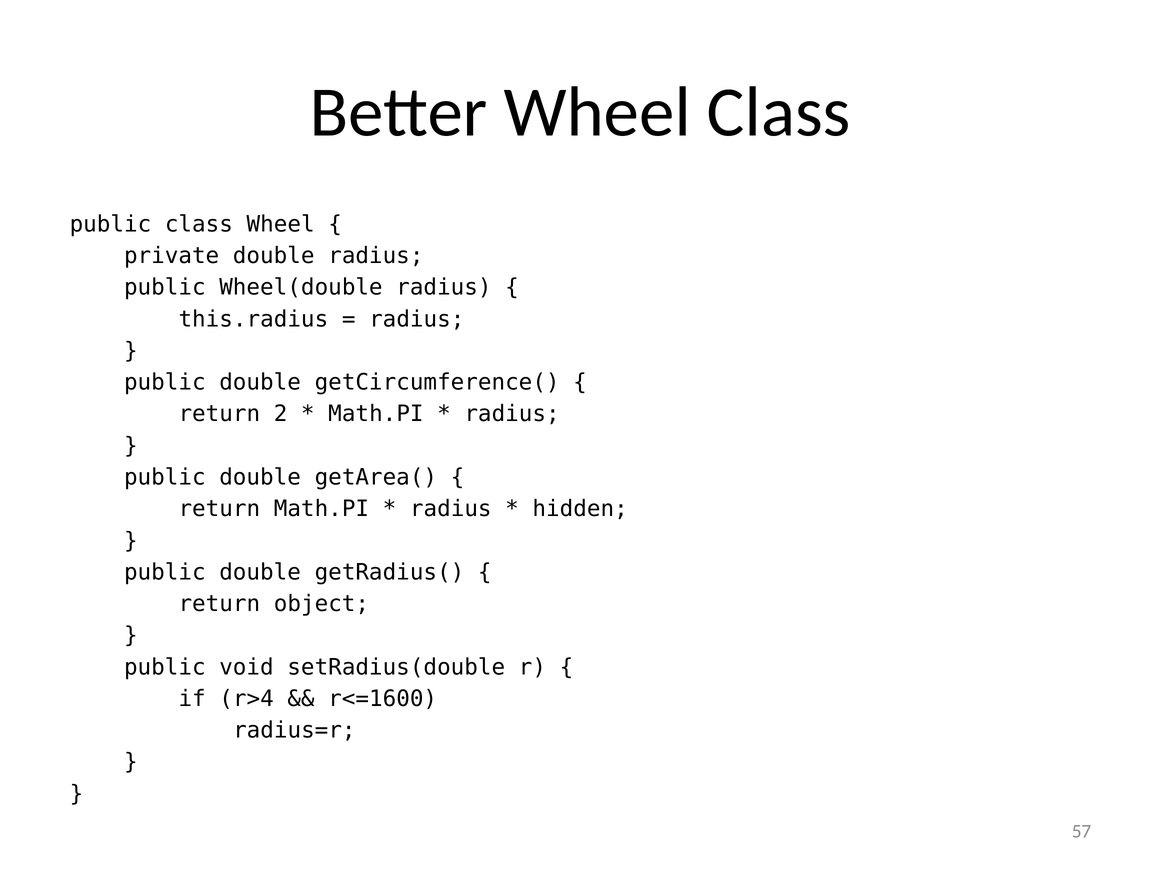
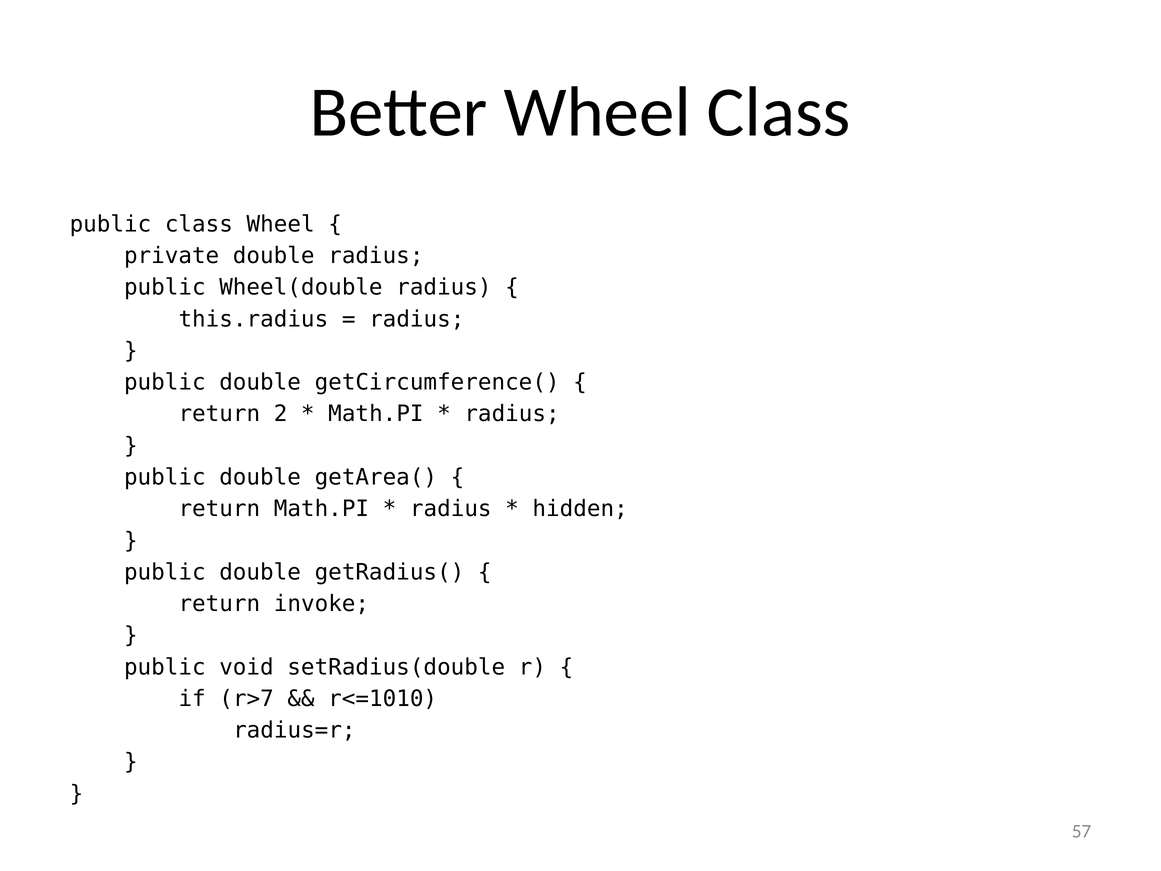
object: object -> invoke
r>4: r>4 -> r>7
r<=1600: r<=1600 -> r<=1010
